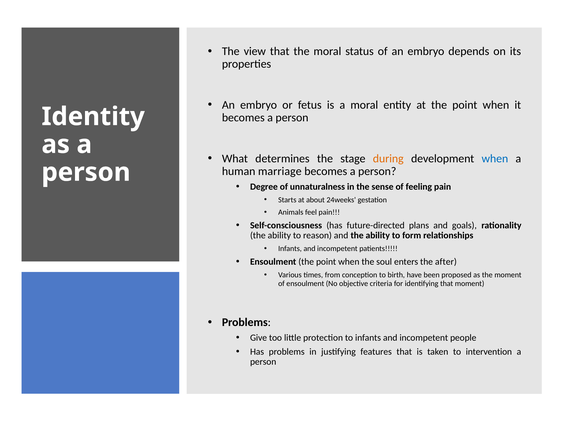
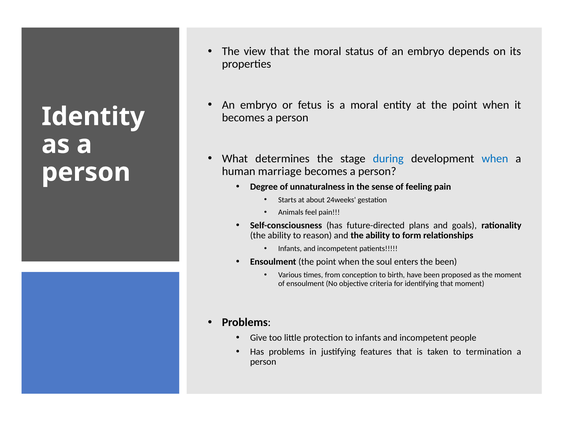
during colour: orange -> blue
the after: after -> been
intervention: intervention -> termination
